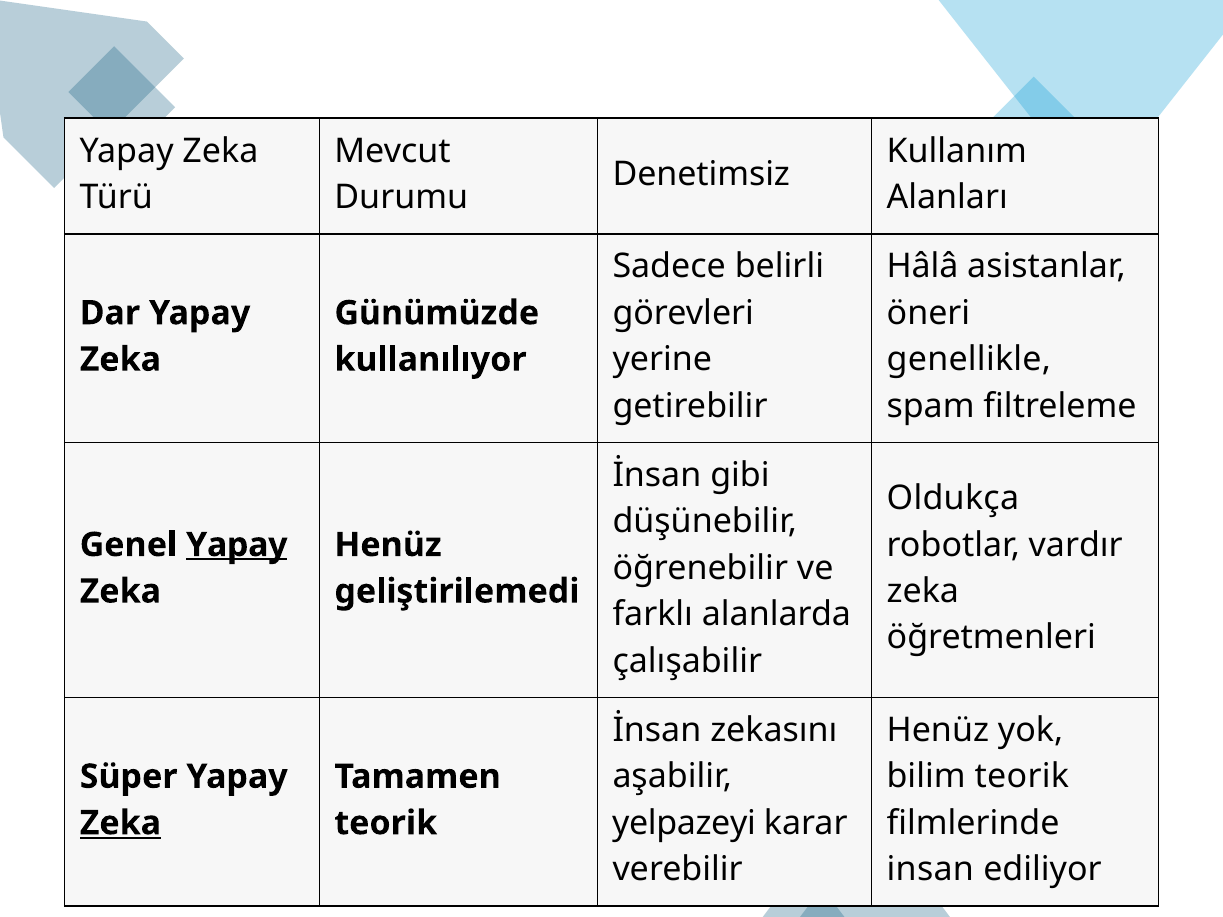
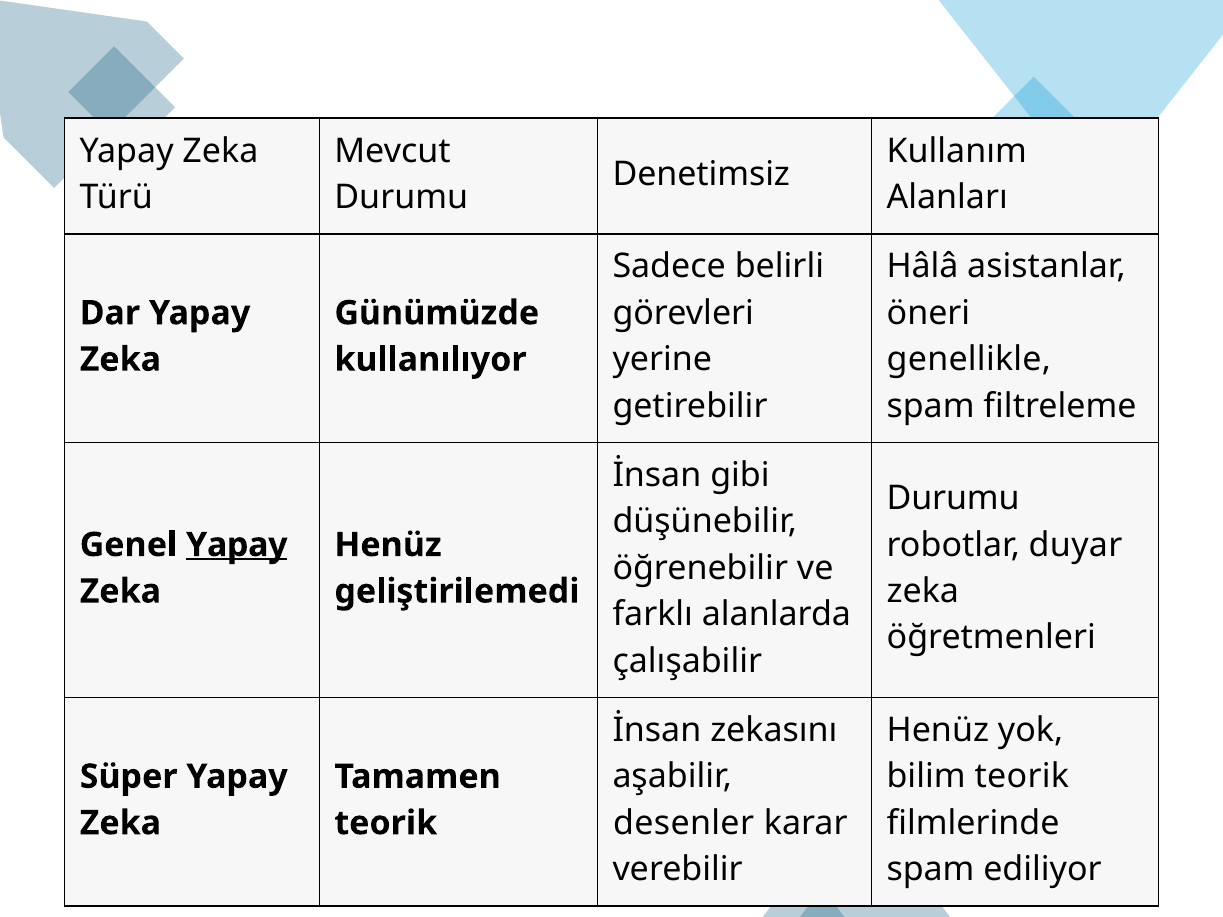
Oldukça at (953, 499): Oldukça -> Durumu
vardır: vardır -> duyar
yelpazeyi: yelpazeyi -> desenler
Zeka at (120, 823) underline: present -> none
insan at (930, 870): insan -> spam
